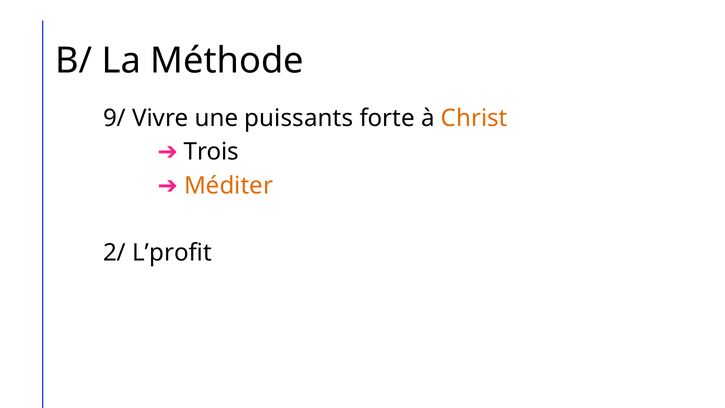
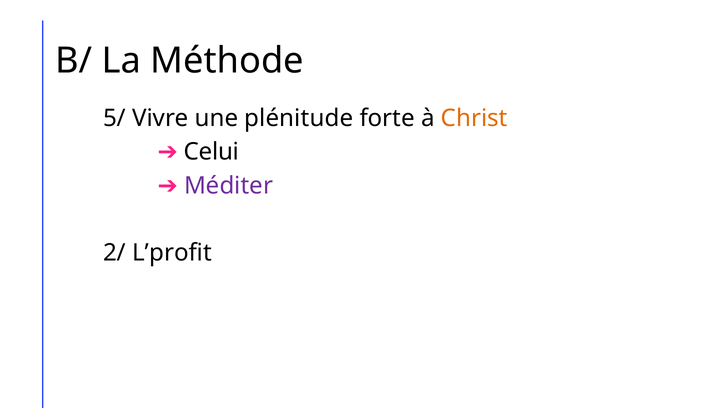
9/: 9/ -> 5/
puissants: puissants -> plénitude
Trois: Trois -> Celui
Méditer colour: orange -> purple
